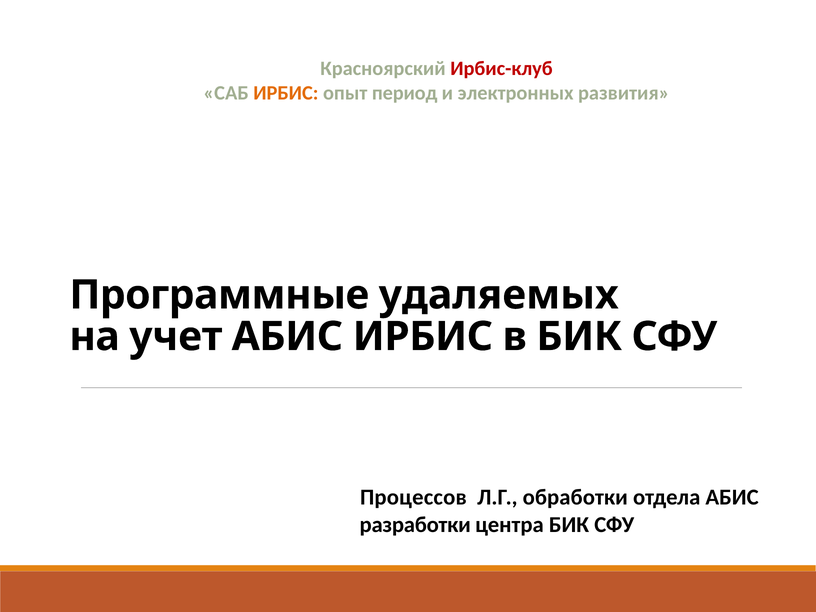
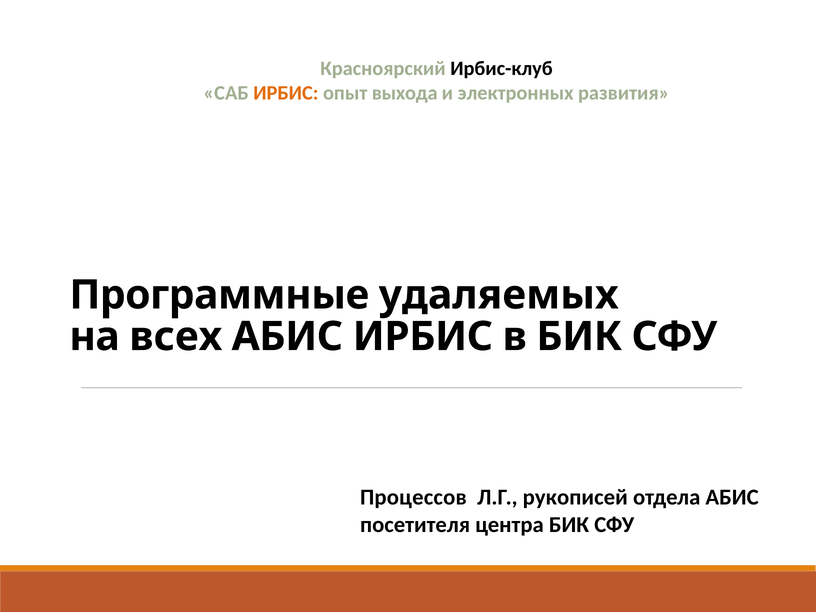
Ирбис-клуб colour: red -> black
период: период -> выхода
учет: учет -> всех
обработки: обработки -> рукописей
разработки: разработки -> посетителя
